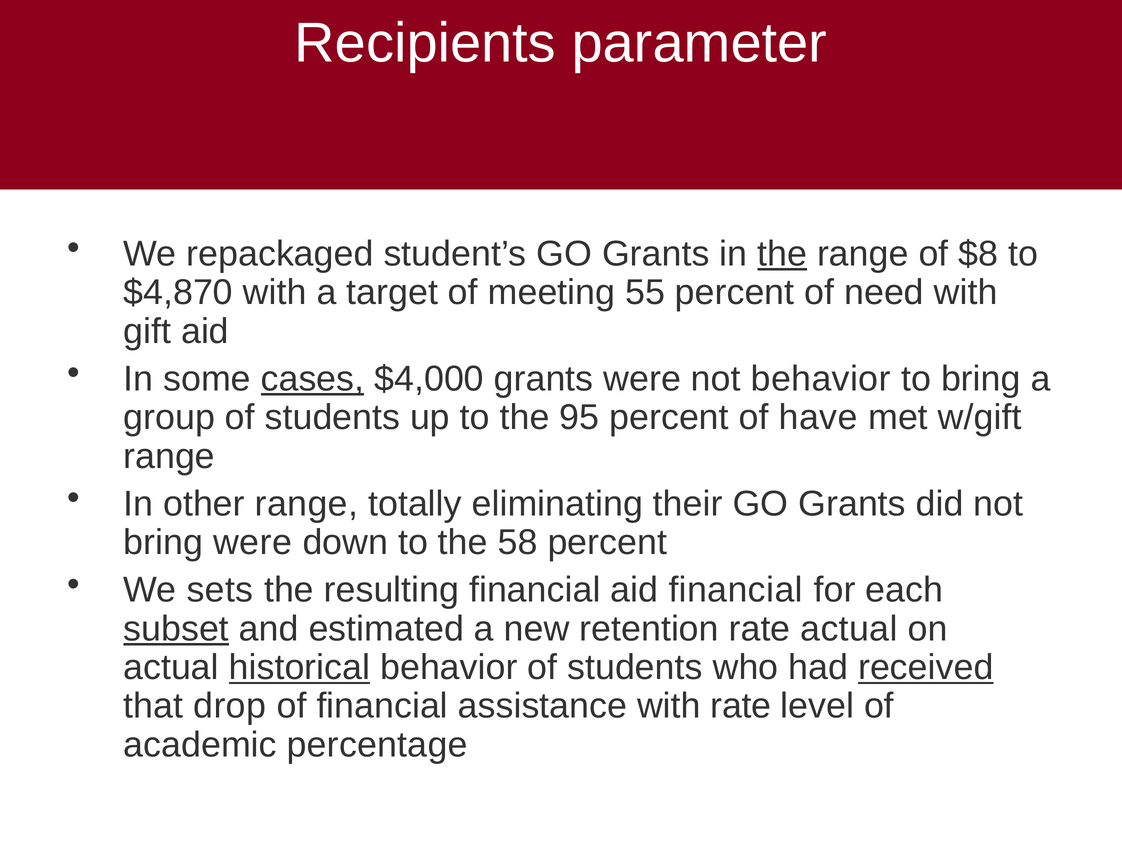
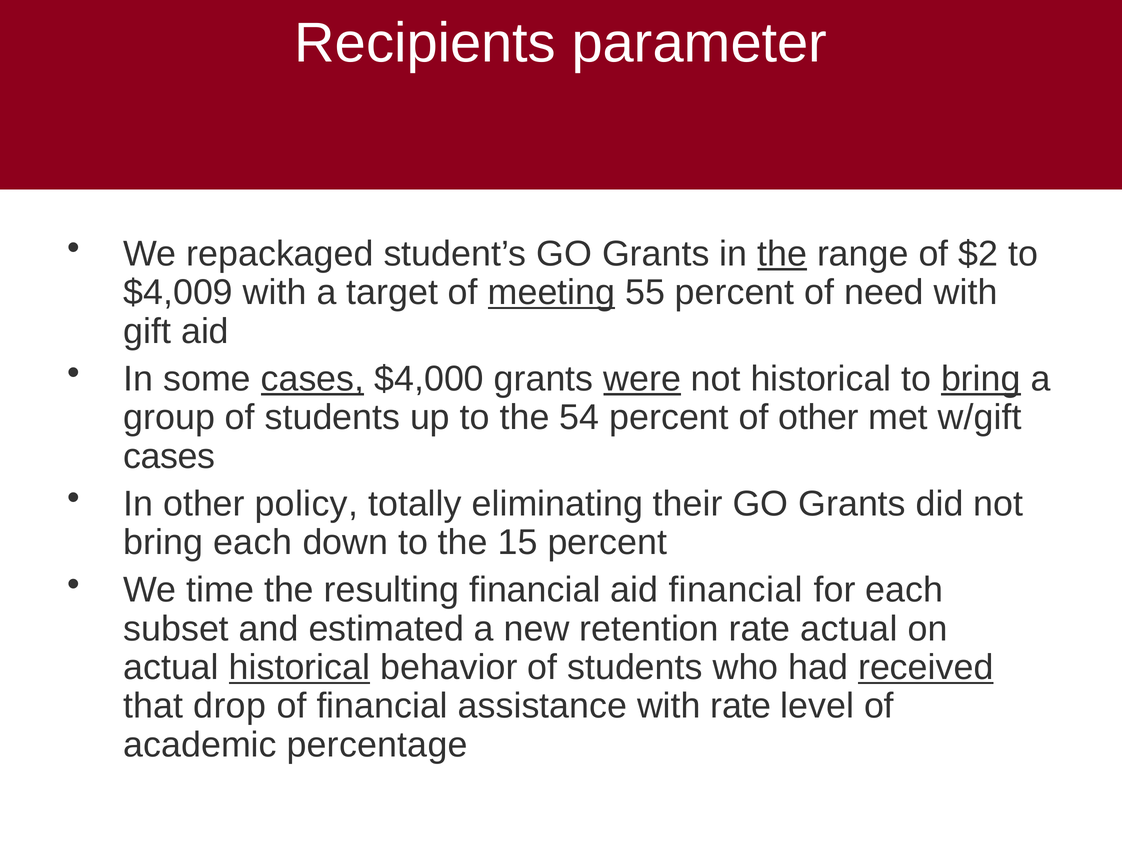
$8: $8 -> $2
$4,870: $4,870 -> $4,009
meeting underline: none -> present
were at (642, 379) underline: none -> present
not behavior: behavior -> historical
bring at (981, 379) underline: none -> present
95: 95 -> 54
of have: have -> other
range at (169, 456): range -> cases
other range: range -> policy
bring were: were -> each
58: 58 -> 15
sets: sets -> time
subset underline: present -> none
